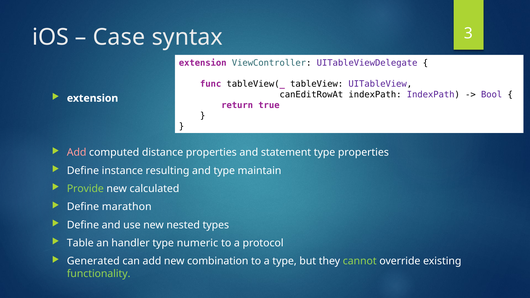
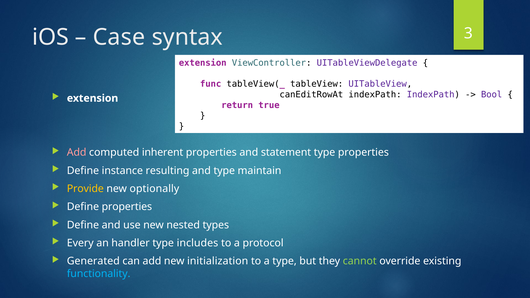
distance: distance -> inherent
Provide colour: light green -> yellow
calculated: calculated -> optionally
Define marathon: marathon -> properties
Table: Table -> Every
numeric: numeric -> includes
combination: combination -> initialization
functionality colour: light green -> light blue
